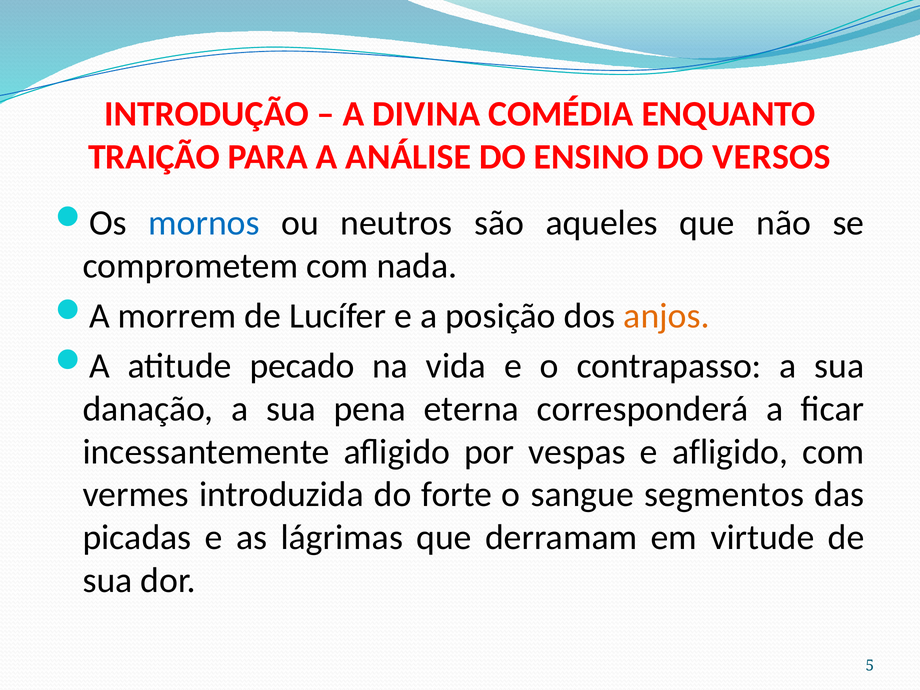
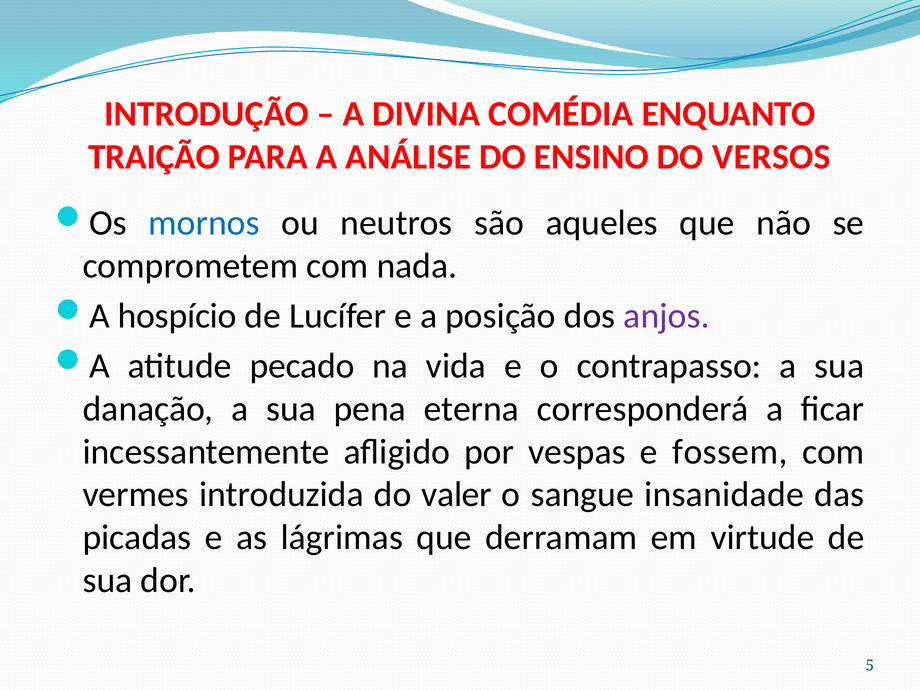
morrem: morrem -> hospício
anjos colour: orange -> purple
e afligido: afligido -> fossem
forte: forte -> valer
segmentos: segmentos -> insanidade
